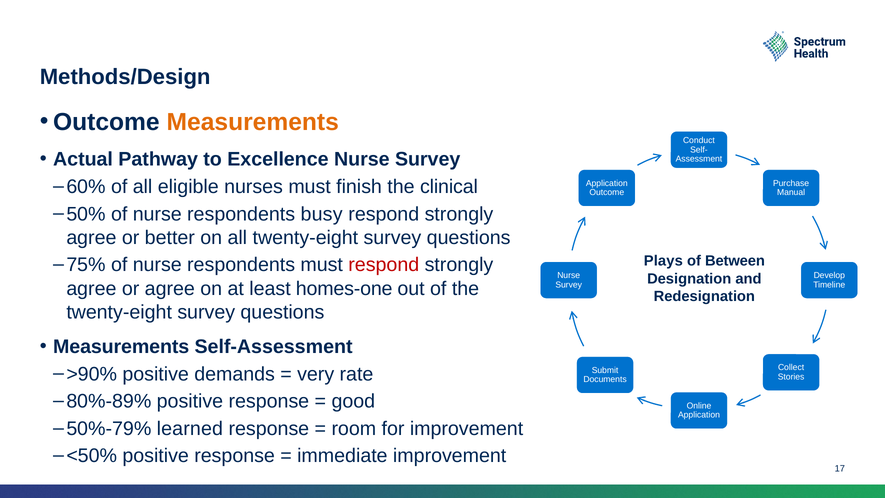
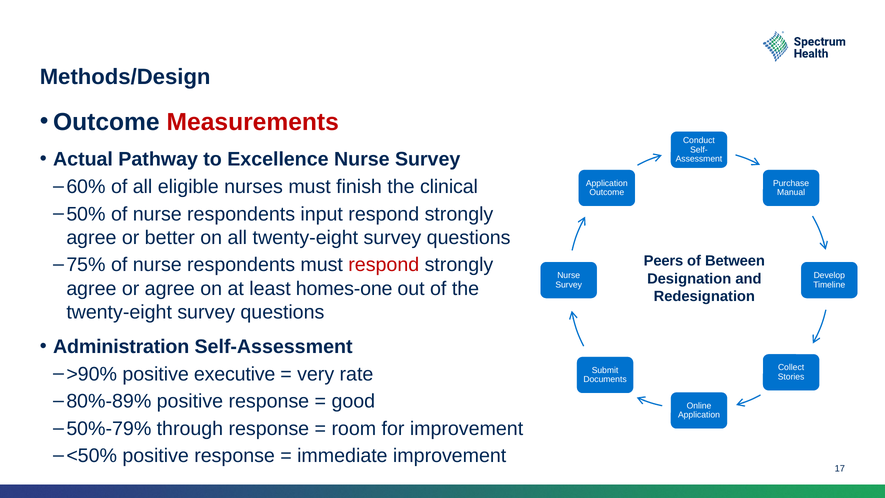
Measurements at (253, 122) colour: orange -> red
busy: busy -> input
Plays: Plays -> Peers
Measurements at (121, 347): Measurements -> Administration
demands: demands -> executive
learned: learned -> through
